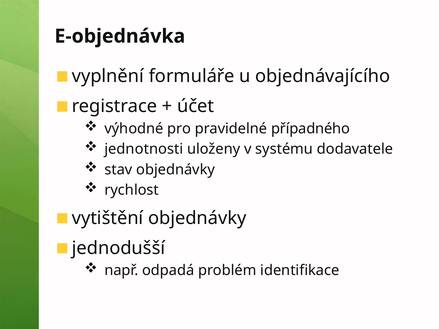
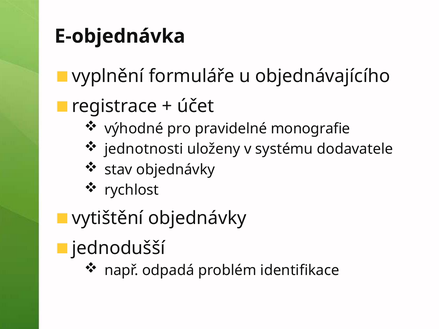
případného: případného -> monografie
